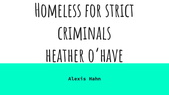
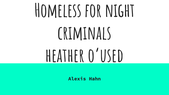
strict: strict -> night
o’have: o’have -> o’used
